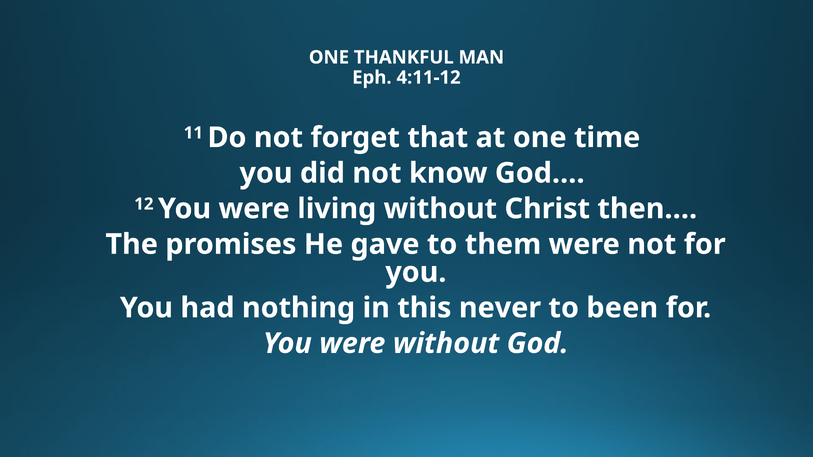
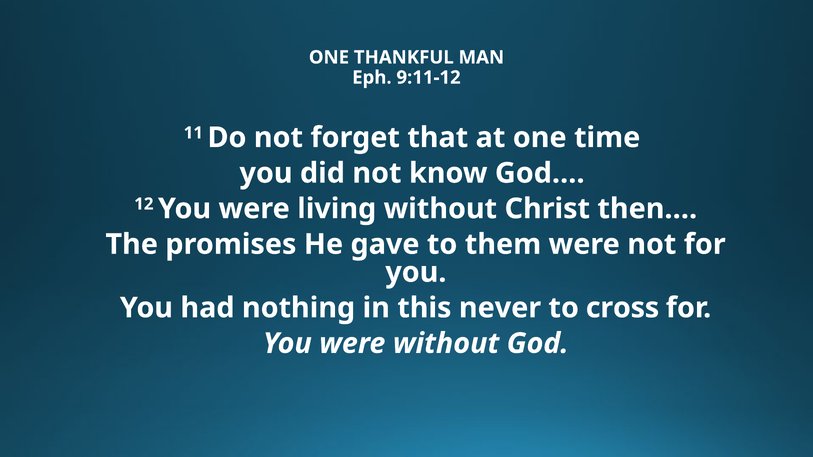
4:11-12: 4:11-12 -> 9:11-12
been: been -> cross
